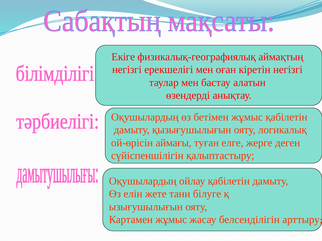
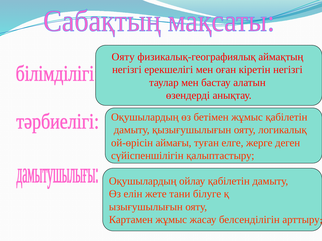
Екіге at (123, 57): Екіге -> Ояту
